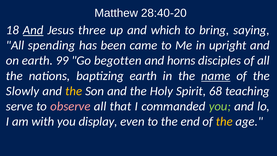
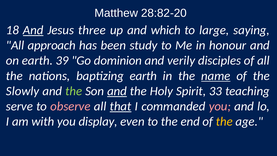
28:40-20: 28:40-20 -> 28:82-20
bring: bring -> large
spending: spending -> approach
came: came -> study
upright: upright -> honour
99: 99 -> 39
begotten: begotten -> dominion
horns: horns -> verily
the at (74, 91) colour: yellow -> light green
and at (117, 91) underline: none -> present
68: 68 -> 33
that underline: none -> present
you at (220, 106) colour: light green -> pink
